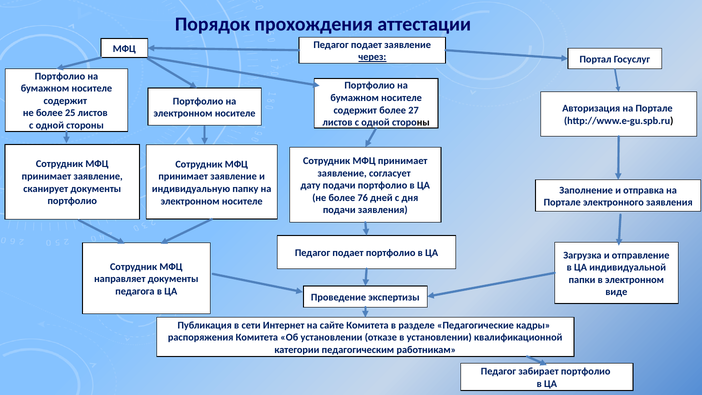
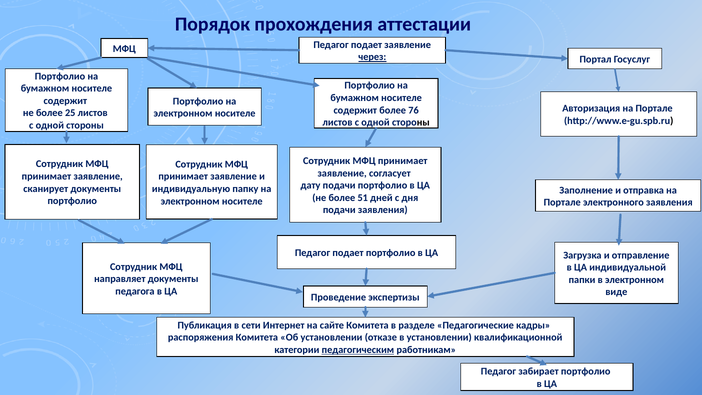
27: 27 -> 76
76: 76 -> 51
педагогическим underline: none -> present
